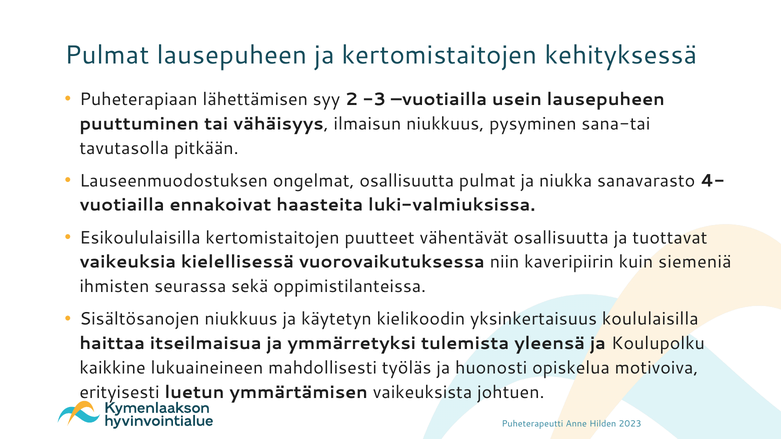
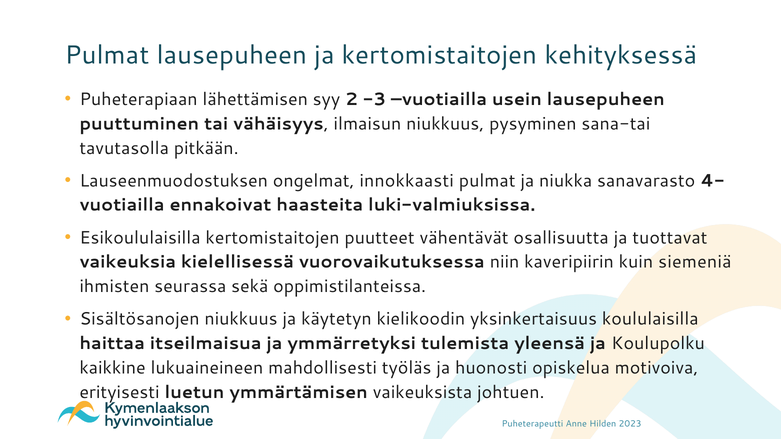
ongelmat osallisuutta: osallisuutta -> innokkaasti
